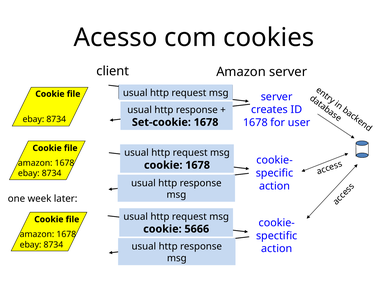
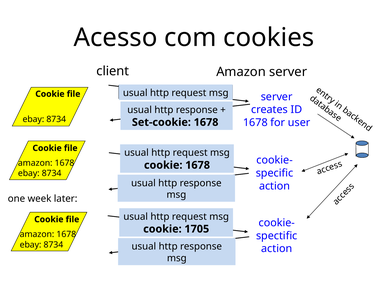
5666: 5666 -> 1705
